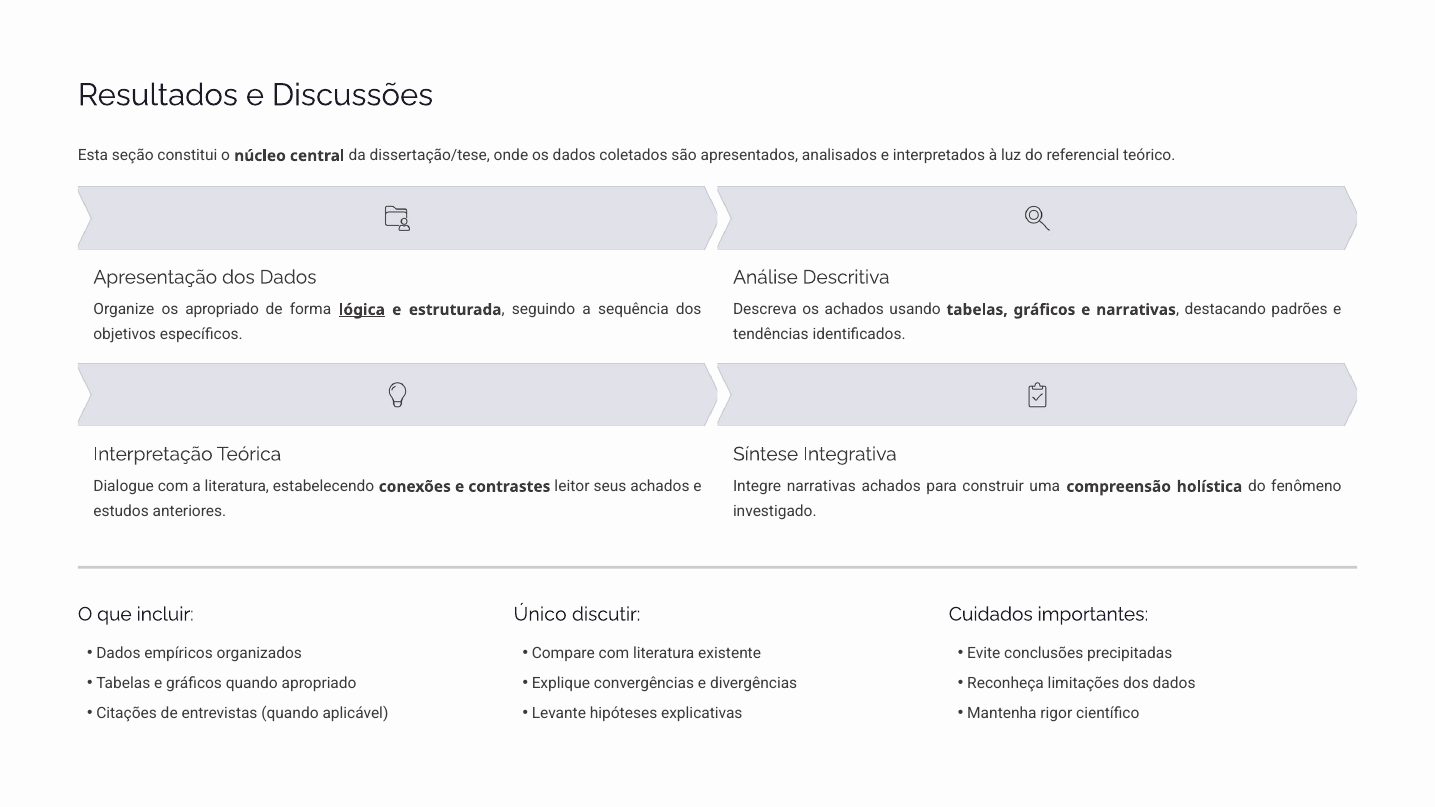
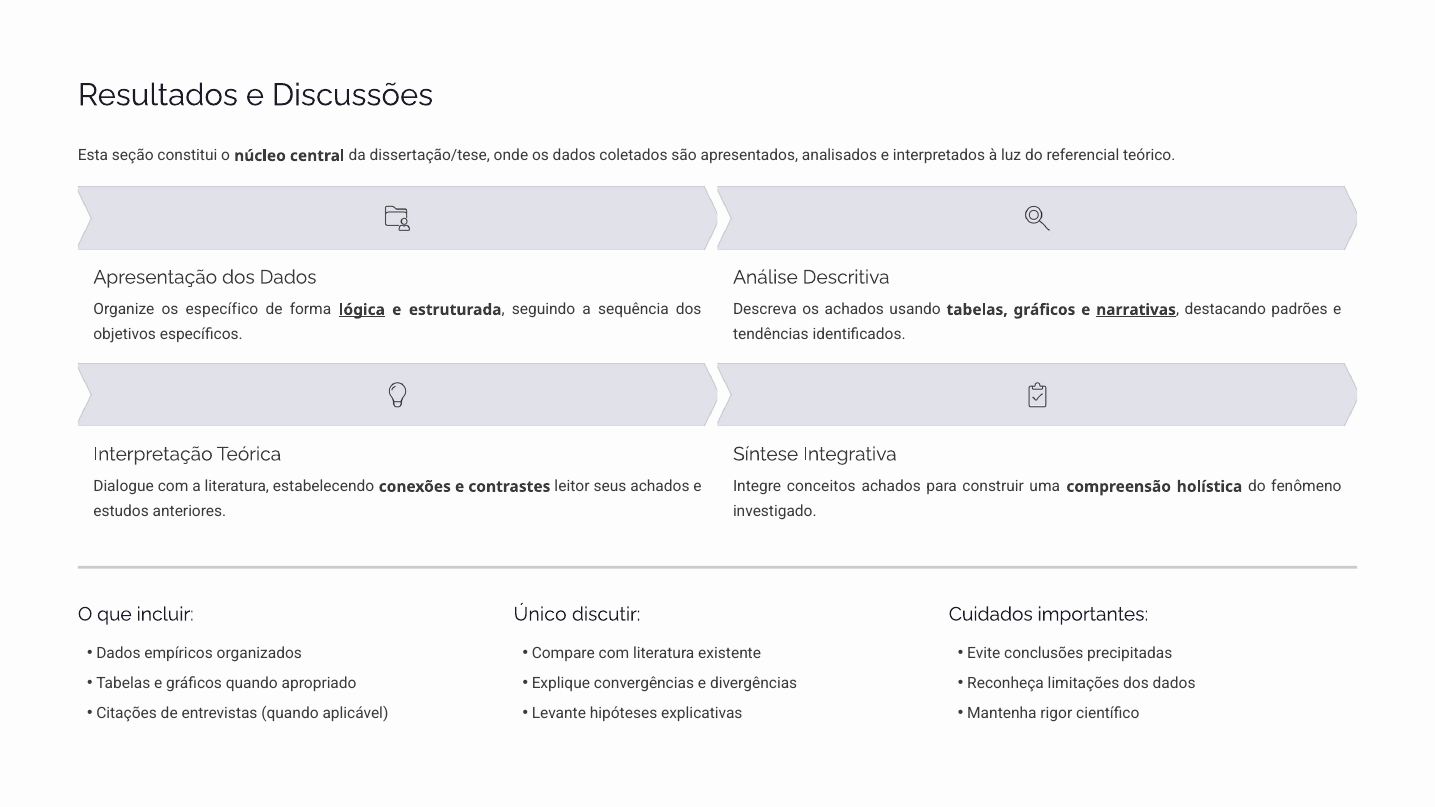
os apropriado: apropriado -> específico
narrativas at (1136, 310) underline: none -> present
Integre narrativas: narrativas -> conceitos
